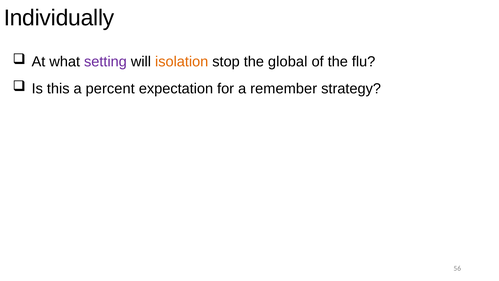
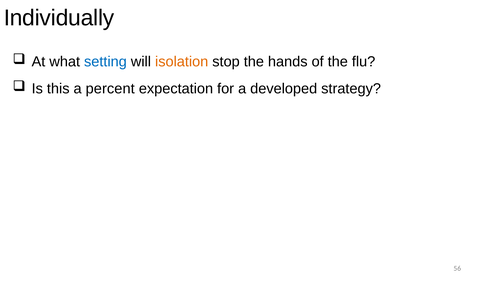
setting colour: purple -> blue
global: global -> hands
remember: remember -> developed
